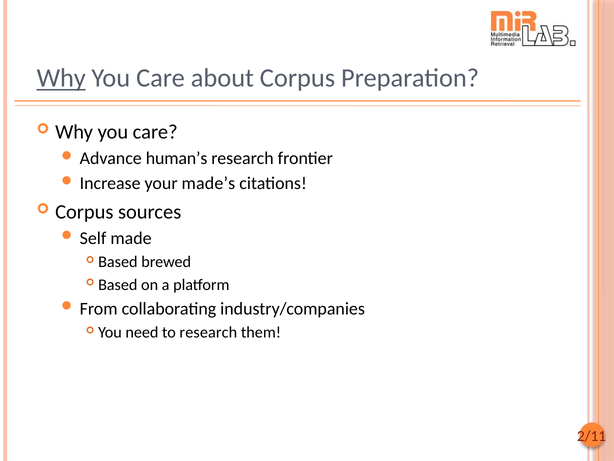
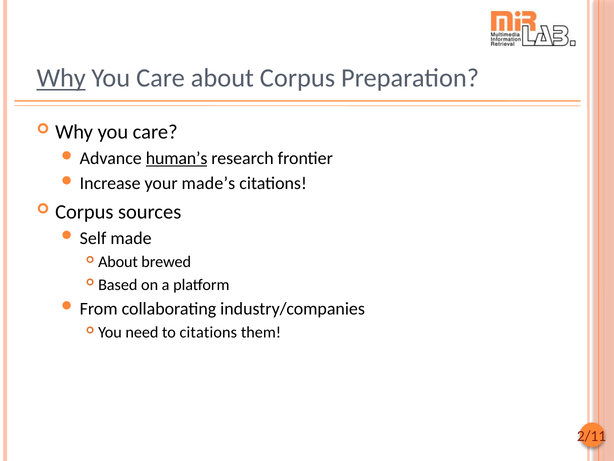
human’s underline: none -> present
Based at (118, 262): Based -> About
to research: research -> citations
